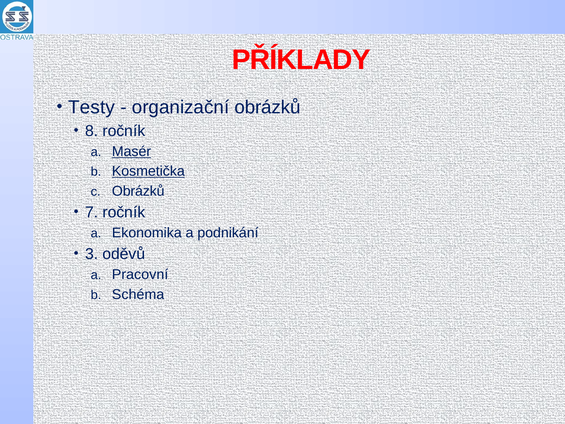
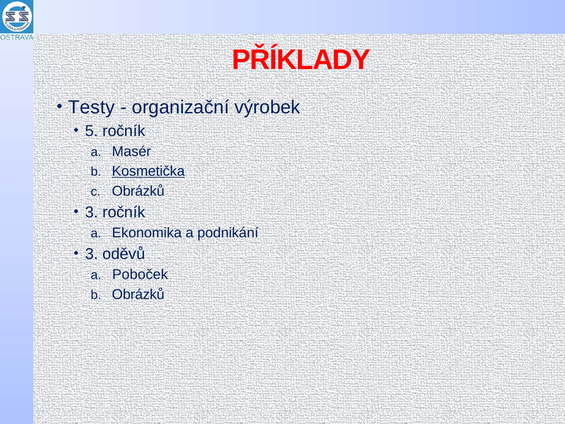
organizační obrázků: obrázků -> výrobek
8: 8 -> 5
Masér underline: present -> none
7 at (92, 212): 7 -> 3
Pracovní: Pracovní -> Poboček
Schéma at (138, 294): Schéma -> Obrázků
